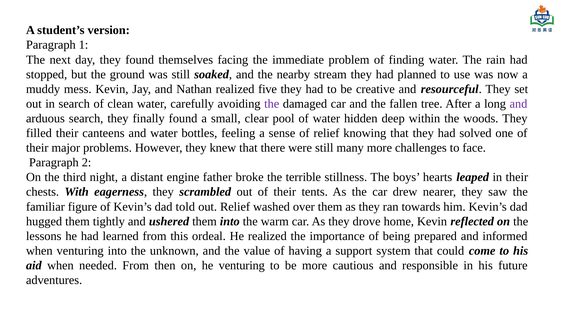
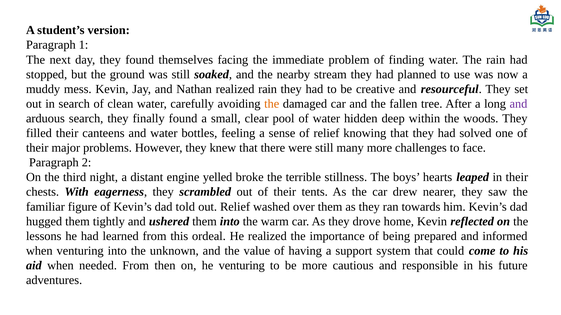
realized five: five -> rain
the at (272, 104) colour: purple -> orange
father: father -> yelled
